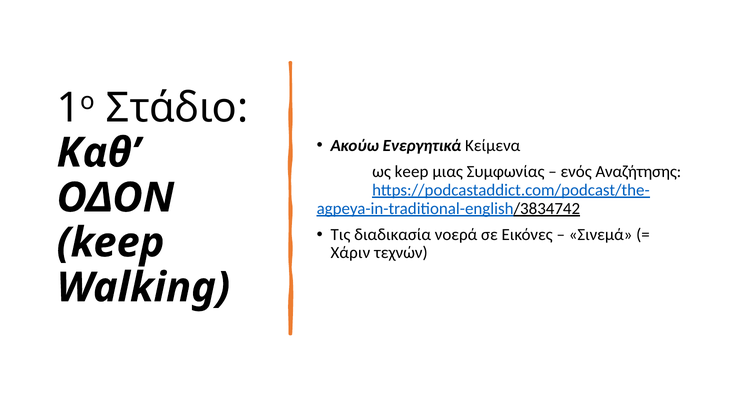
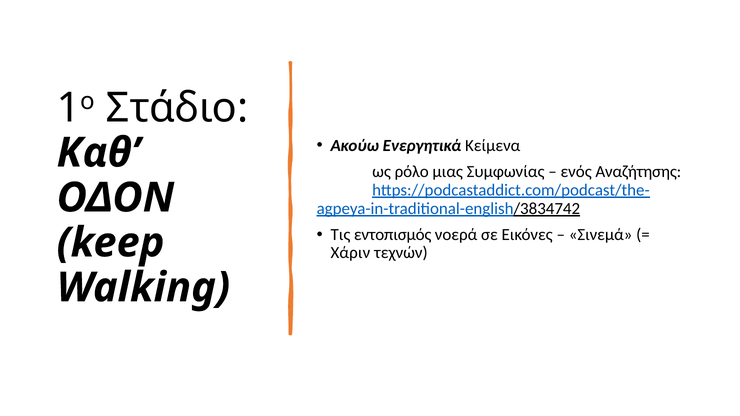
ως keep: keep -> ρόλο
διαδικασία: διαδικασία -> εντοπισμός
